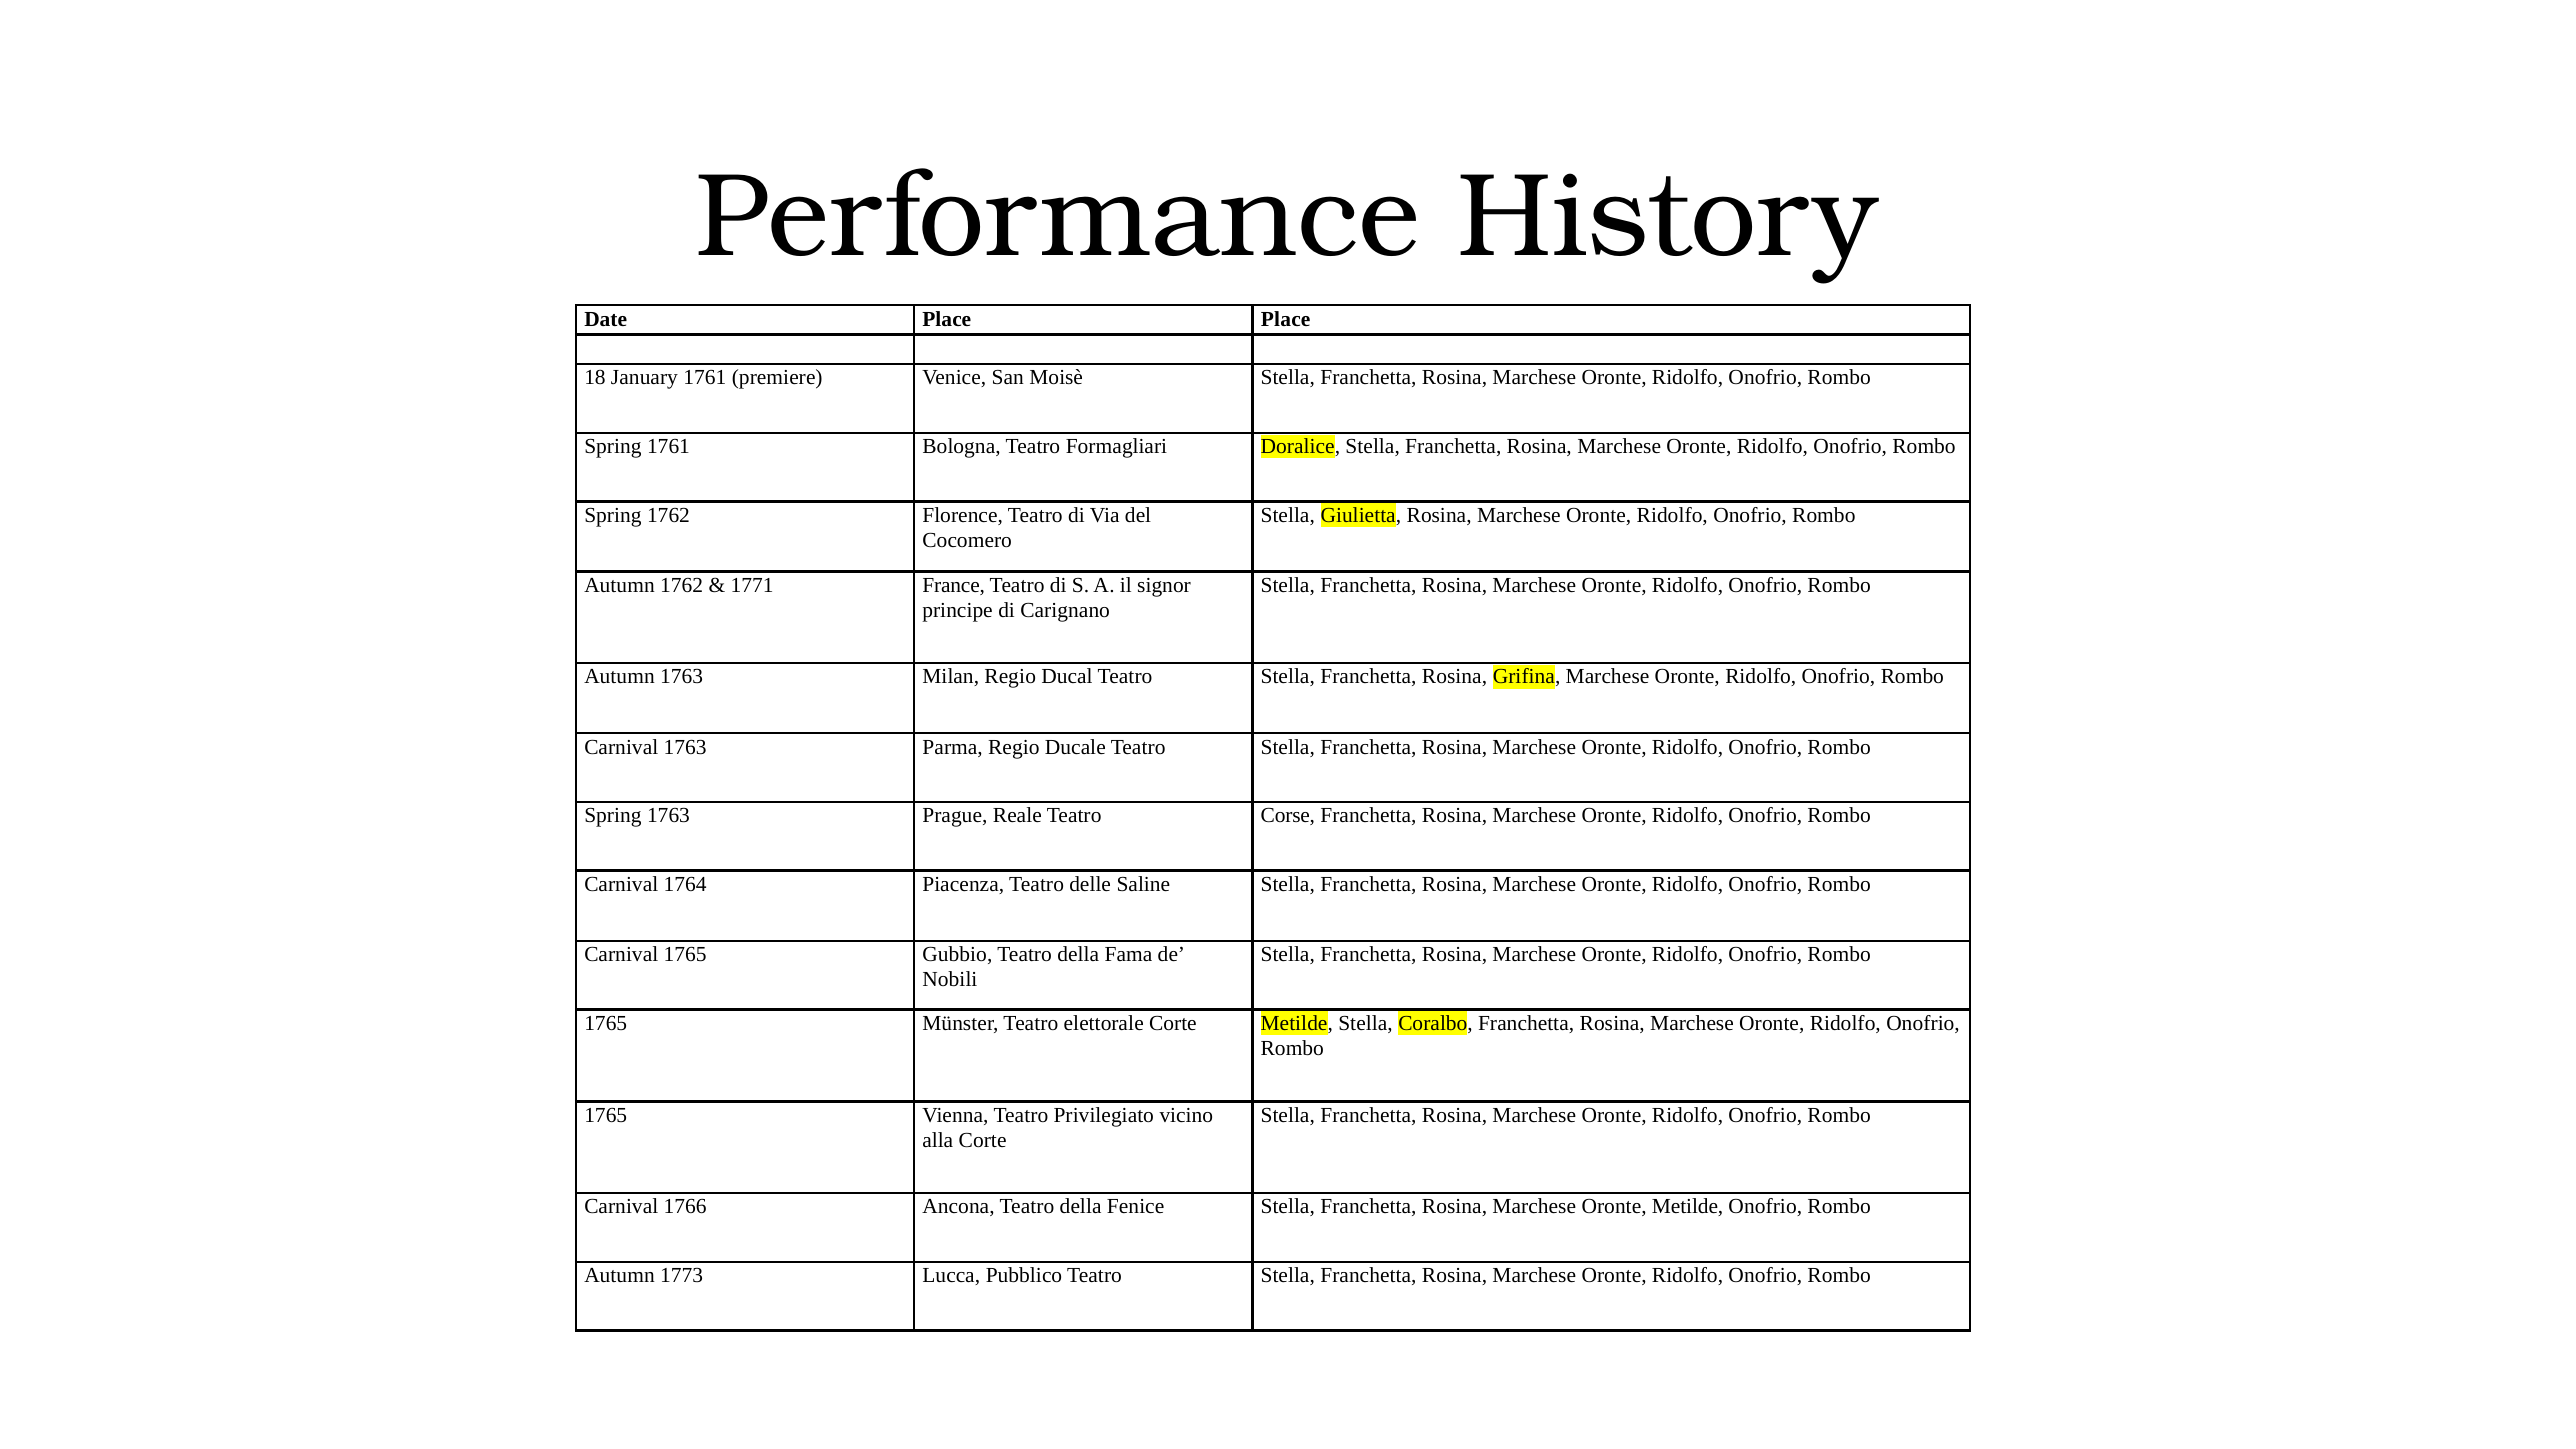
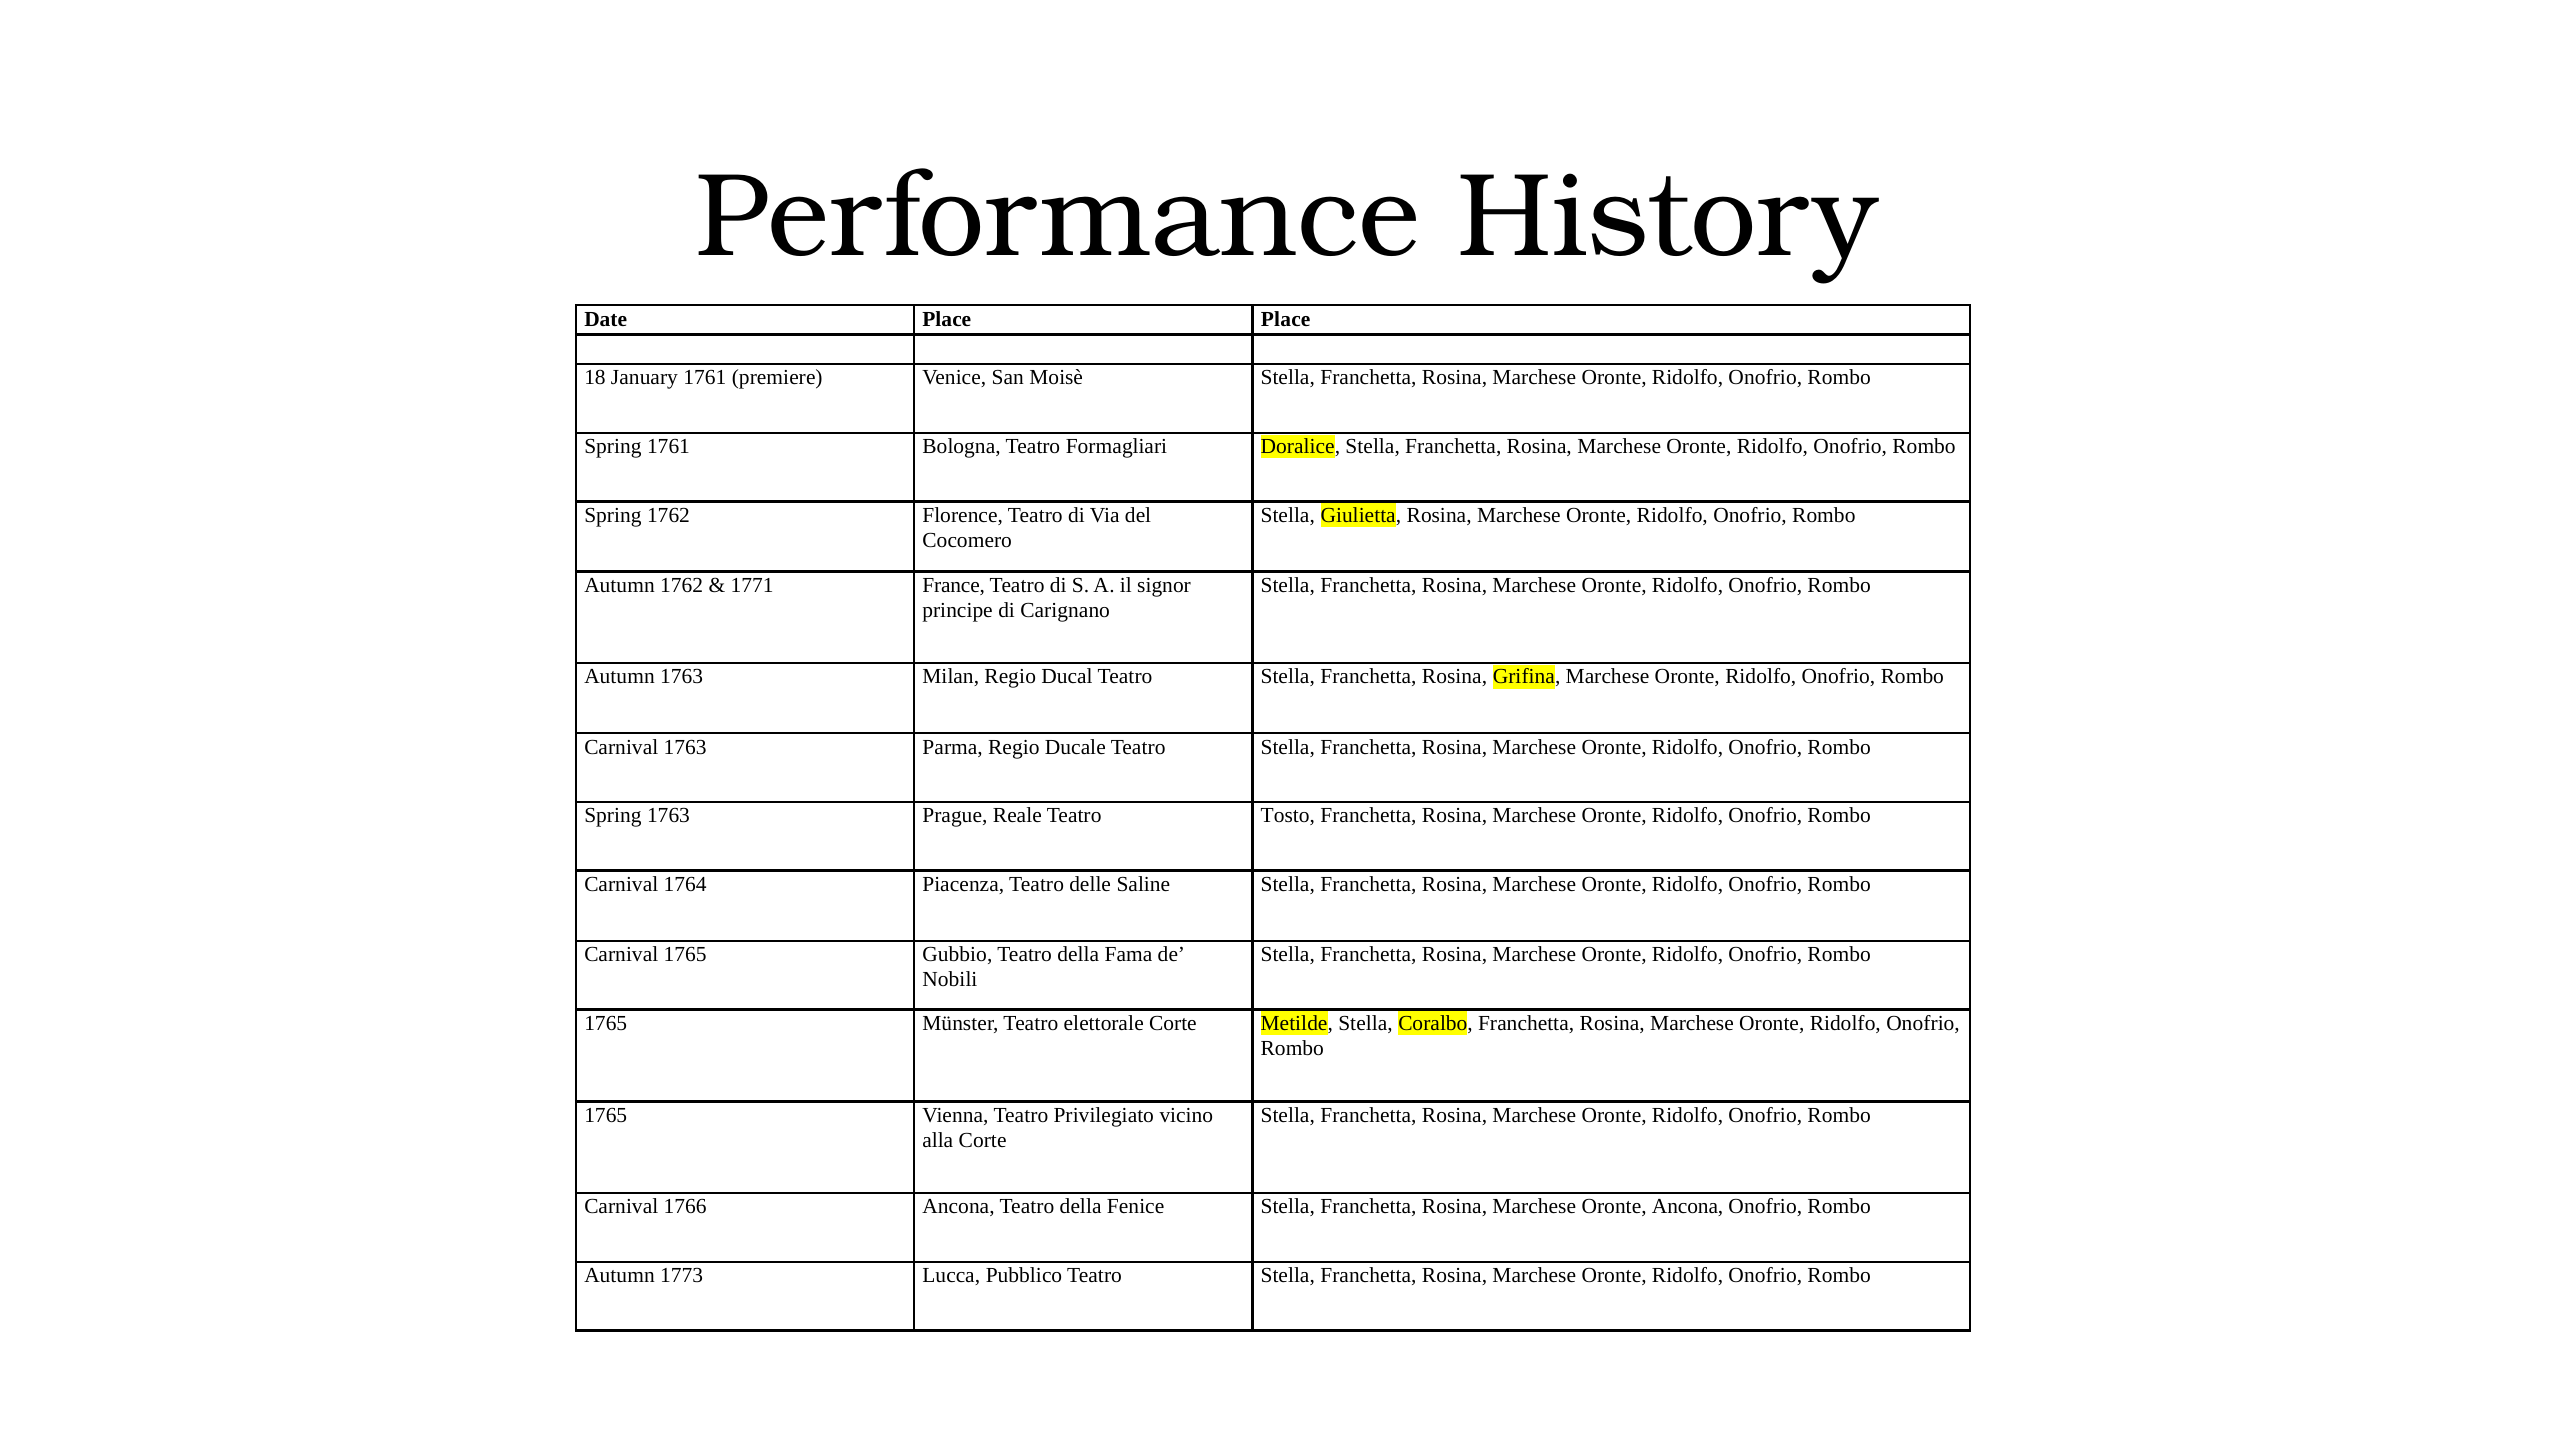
Corse: Corse -> Tosto
Oronte Metilde: Metilde -> Ancona
